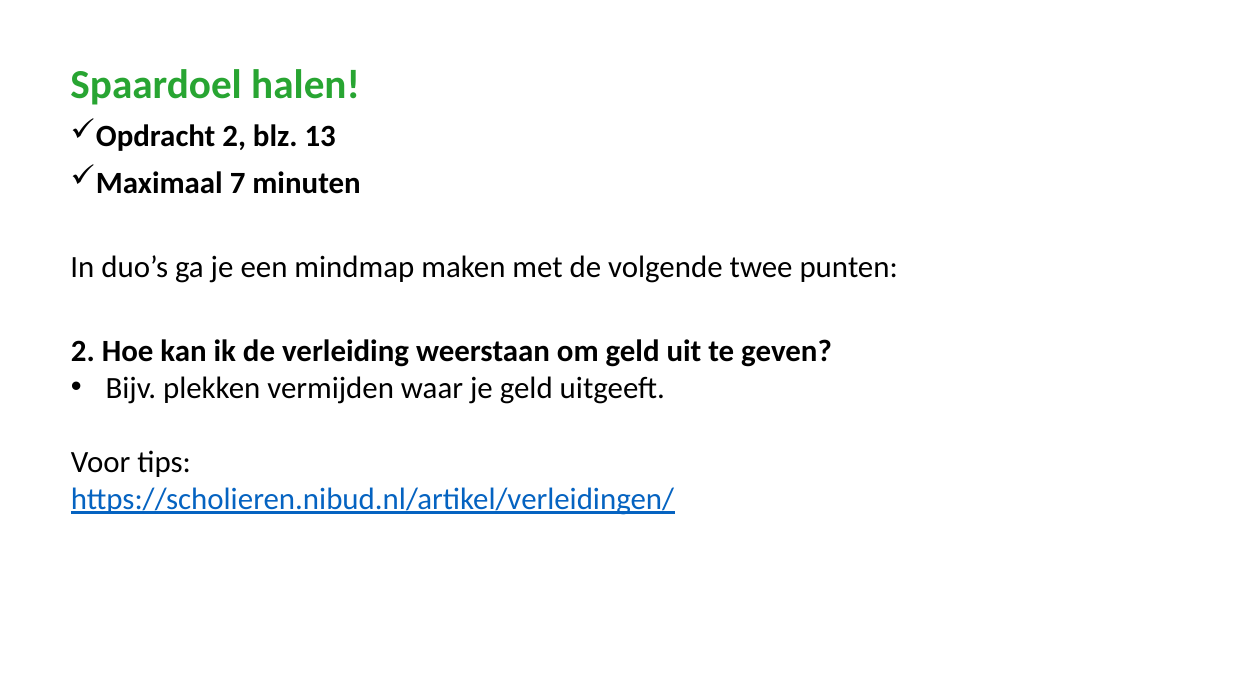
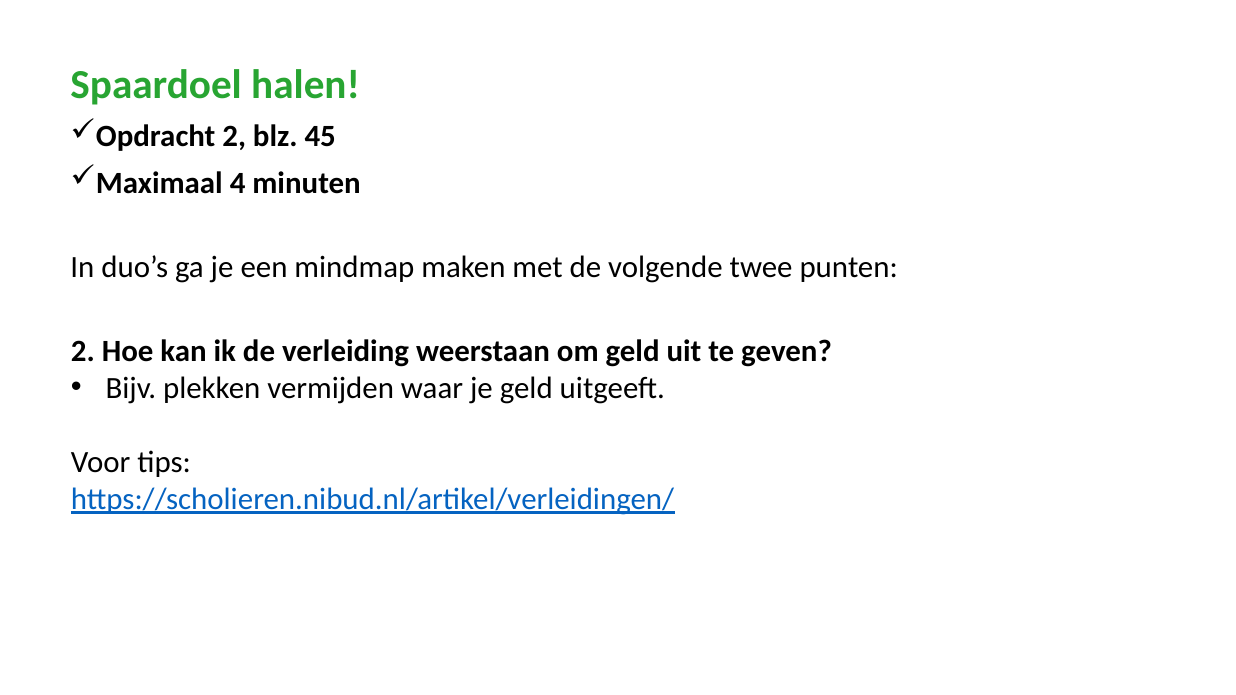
13: 13 -> 45
7: 7 -> 4
